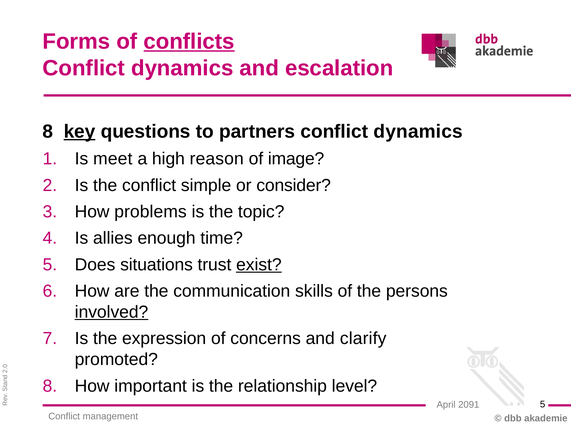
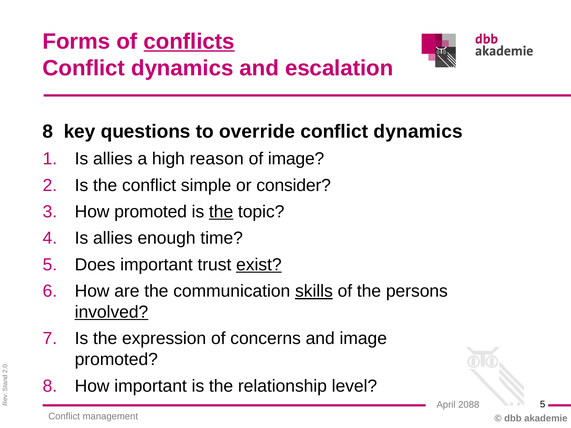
key underline: present -> none
partners: partners -> override
meet at (113, 159): meet -> allies
How problems: problems -> promoted
the at (221, 212) underline: none -> present
Does situations: situations -> important
skills underline: none -> present
and clarify: clarify -> image
2091: 2091 -> 2088
